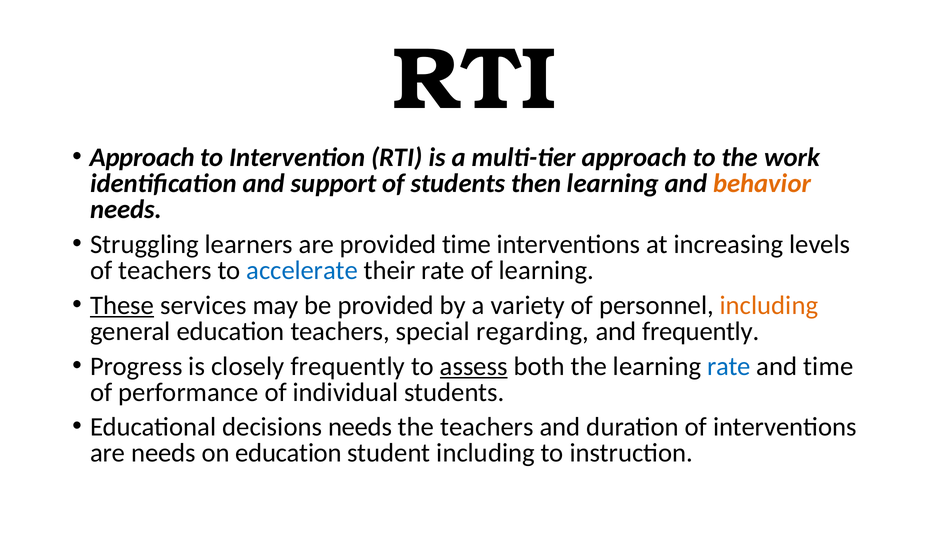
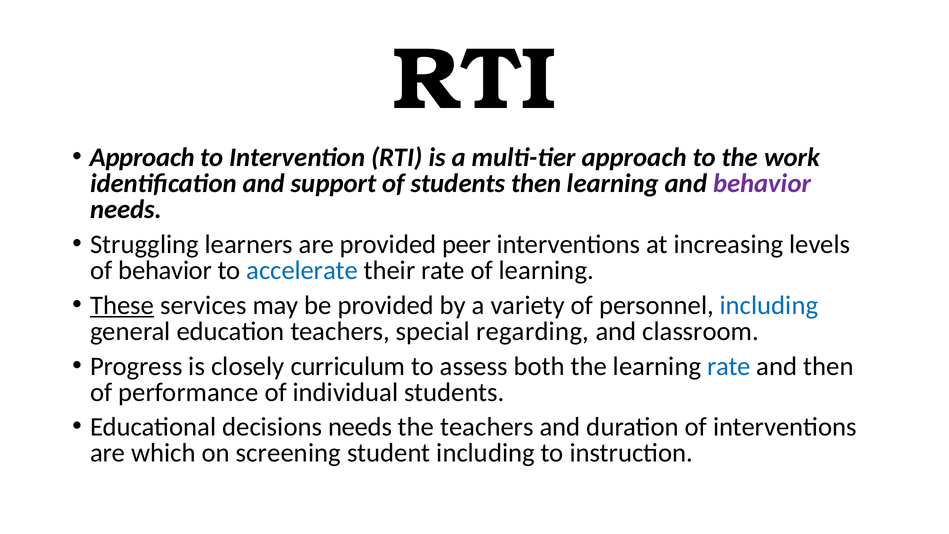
behavior at (762, 184) colour: orange -> purple
provided time: time -> peer
of teachers: teachers -> behavior
including at (769, 305) colour: orange -> blue
and frequently: frequently -> classroom
closely frequently: frequently -> curriculum
assess underline: present -> none
and time: time -> then
are needs: needs -> which
on education: education -> screening
